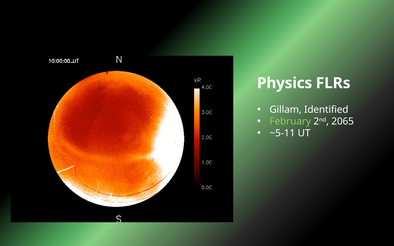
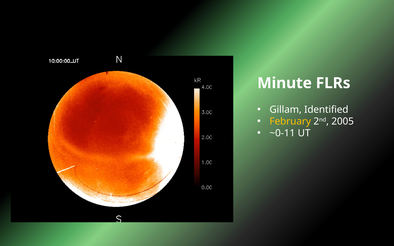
Physics: Physics -> Minute
February colour: light green -> yellow
2065: 2065 -> 2005
~5-11: ~5-11 -> ~0-11
